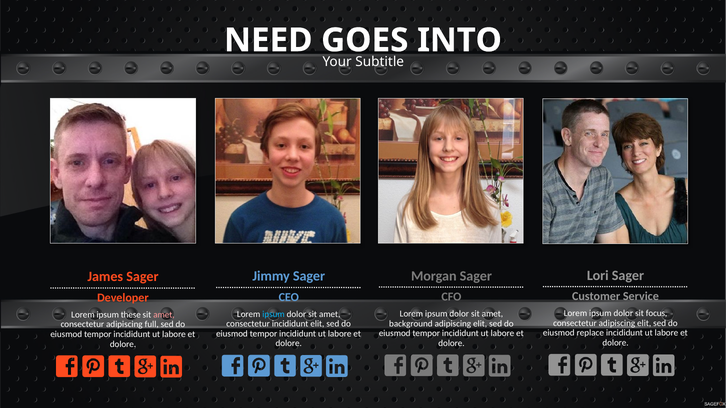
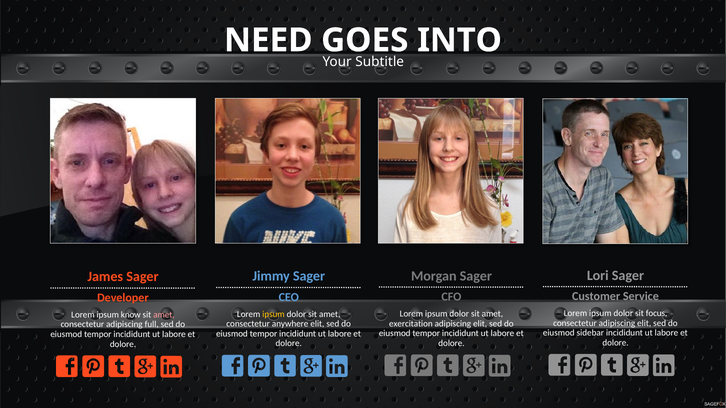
ipsum at (274, 314) colour: light blue -> yellow
these: these -> know
background: background -> exercitation
consectetur incididunt: incididunt -> anywhere
replace: replace -> sidebar
